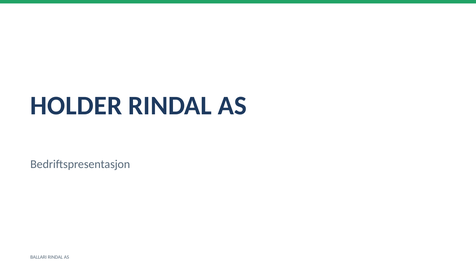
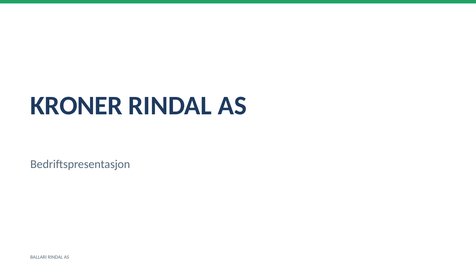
HOLDER: HOLDER -> KRONER
